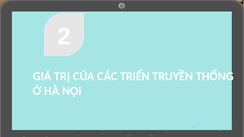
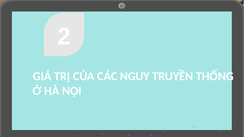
TRIỂN: TRIỂN -> NGUY
